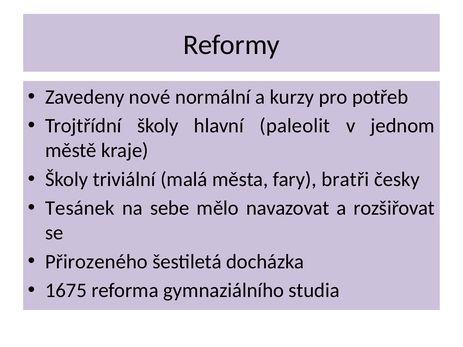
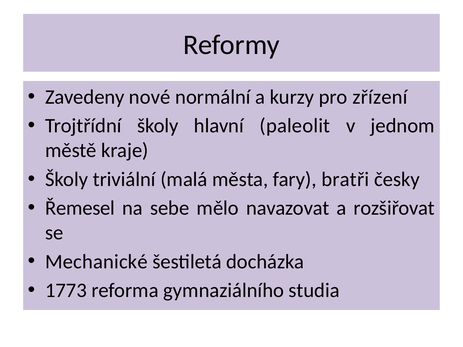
potřeb: potřeb -> zřízení
Tesánek: Tesánek -> Řemesel
Přirozeného: Přirozeného -> Mechanické
1675: 1675 -> 1773
